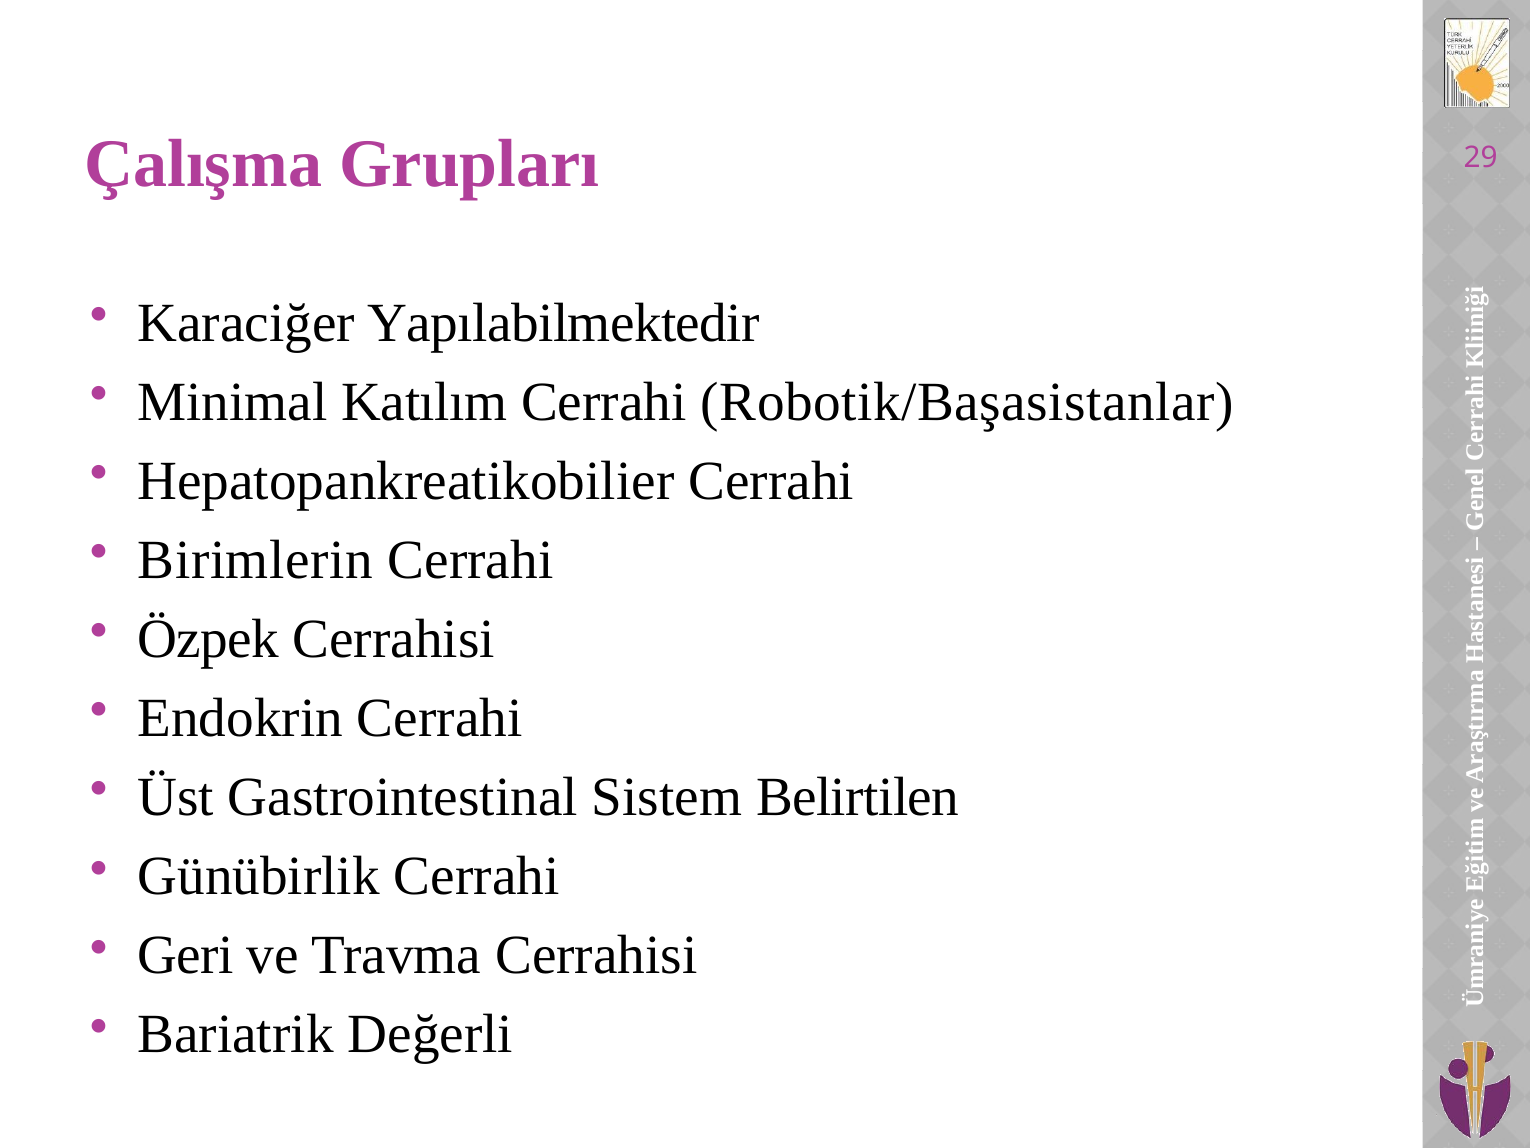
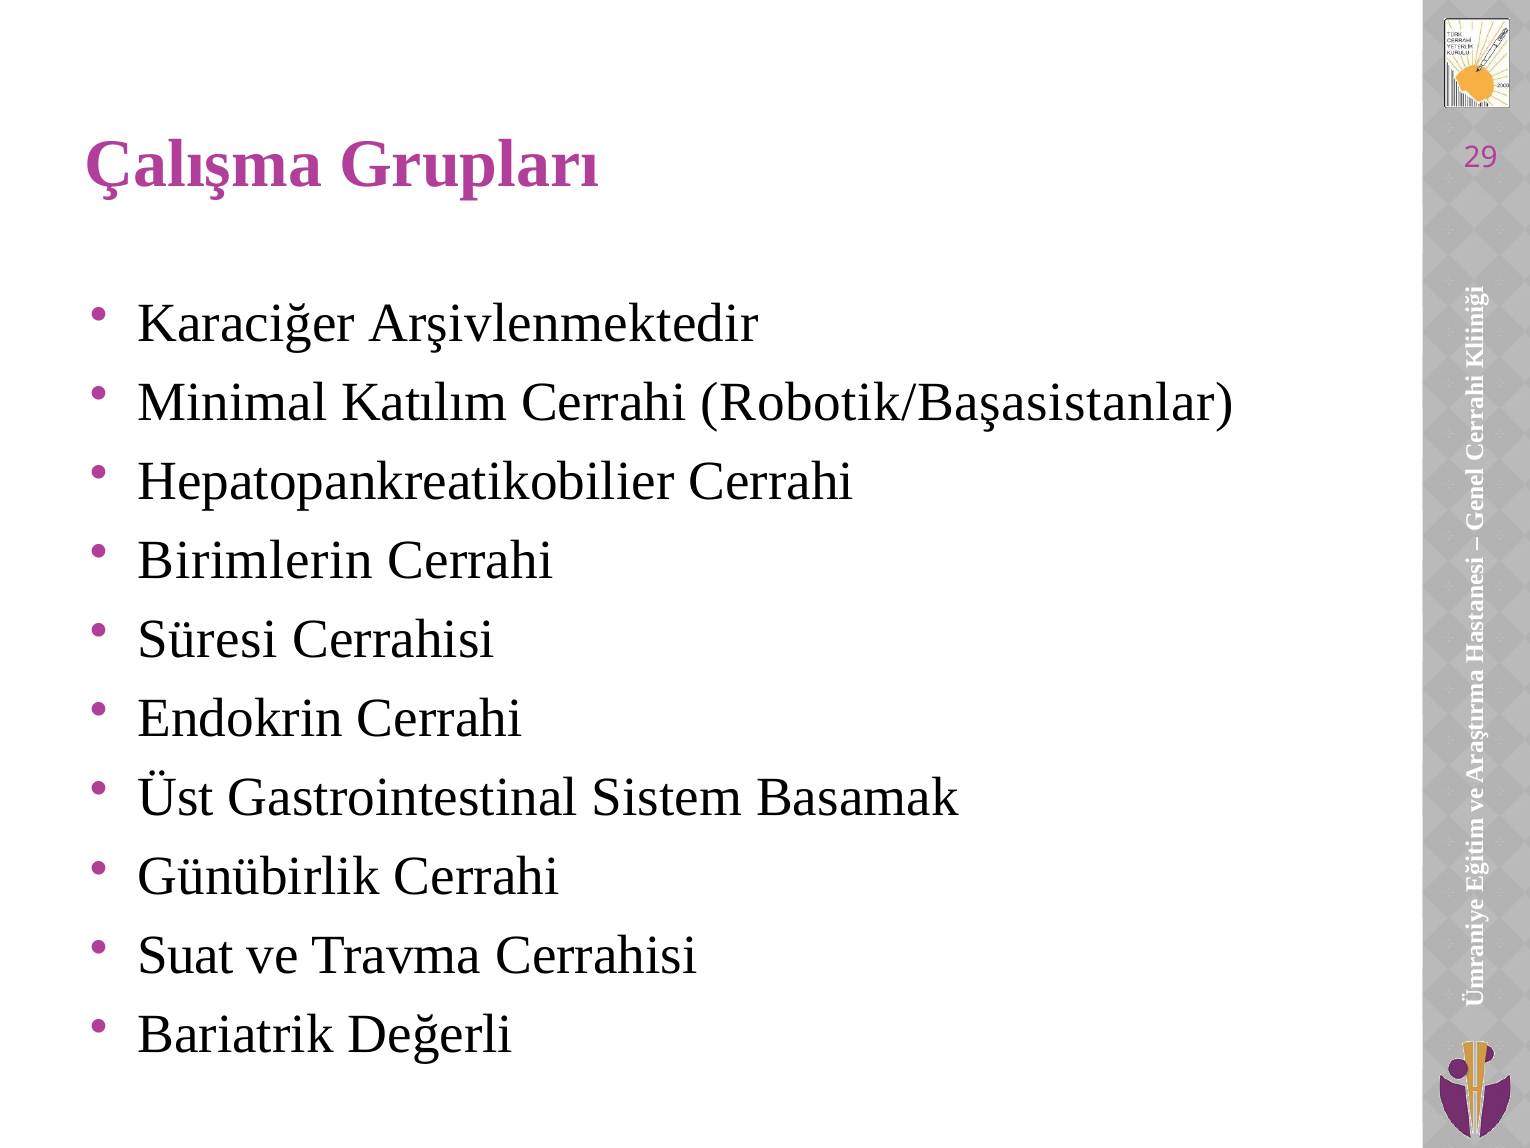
Yapılabilmektedir: Yapılabilmektedir -> Arşivlenmektedir
Özpek: Özpek -> Süresi
Belirtilen: Belirtilen -> Basamak
Geri: Geri -> Suat
